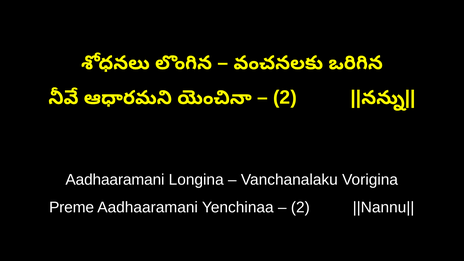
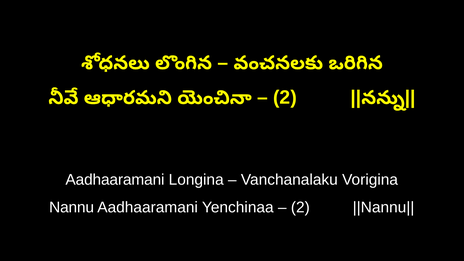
Preme: Preme -> Nannu
